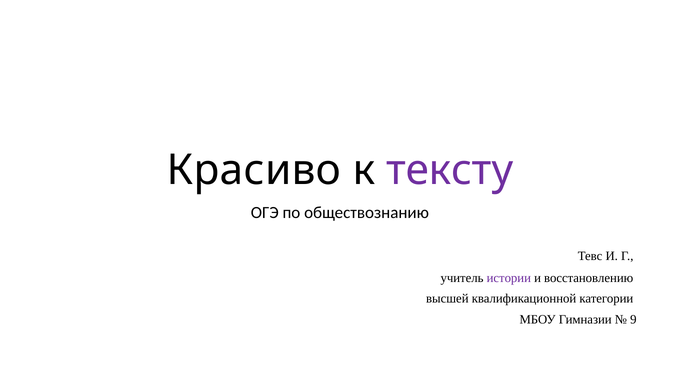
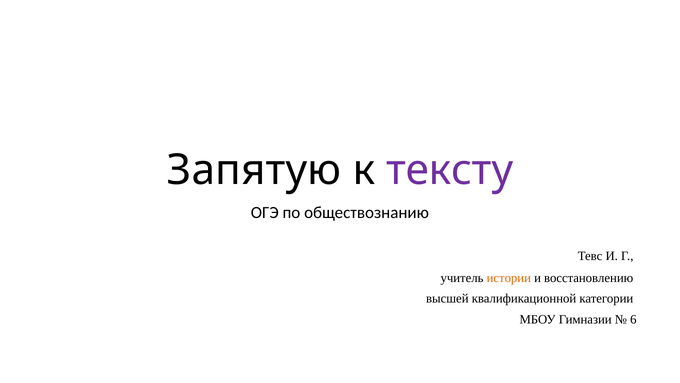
Красиво: Красиво -> Запятую
истории colour: purple -> orange
9: 9 -> 6
